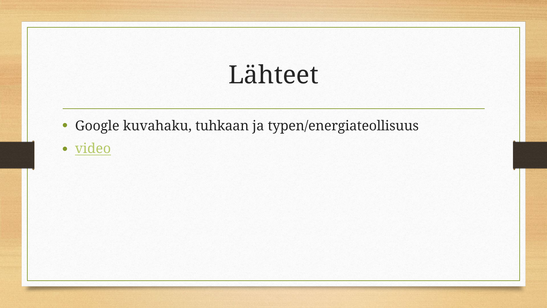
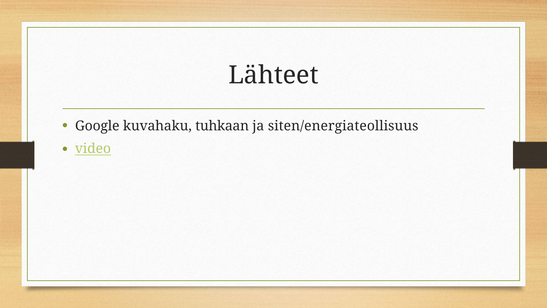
typen/energiateollisuus: typen/energiateollisuus -> siten/energiateollisuus
